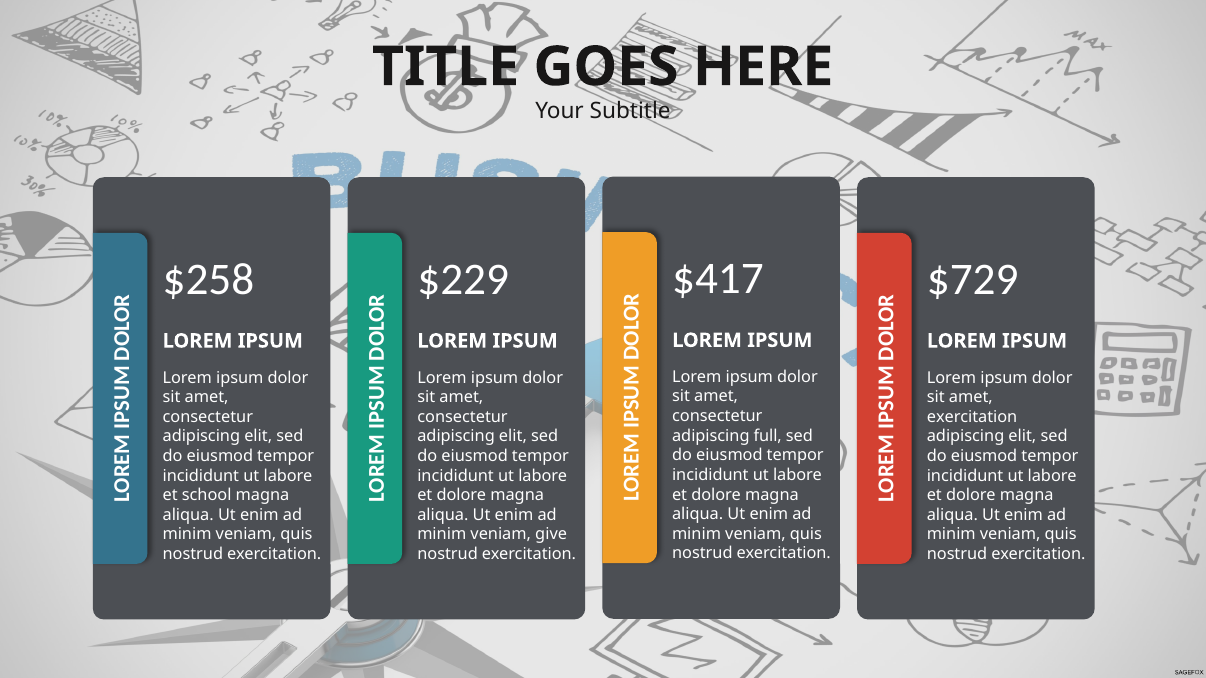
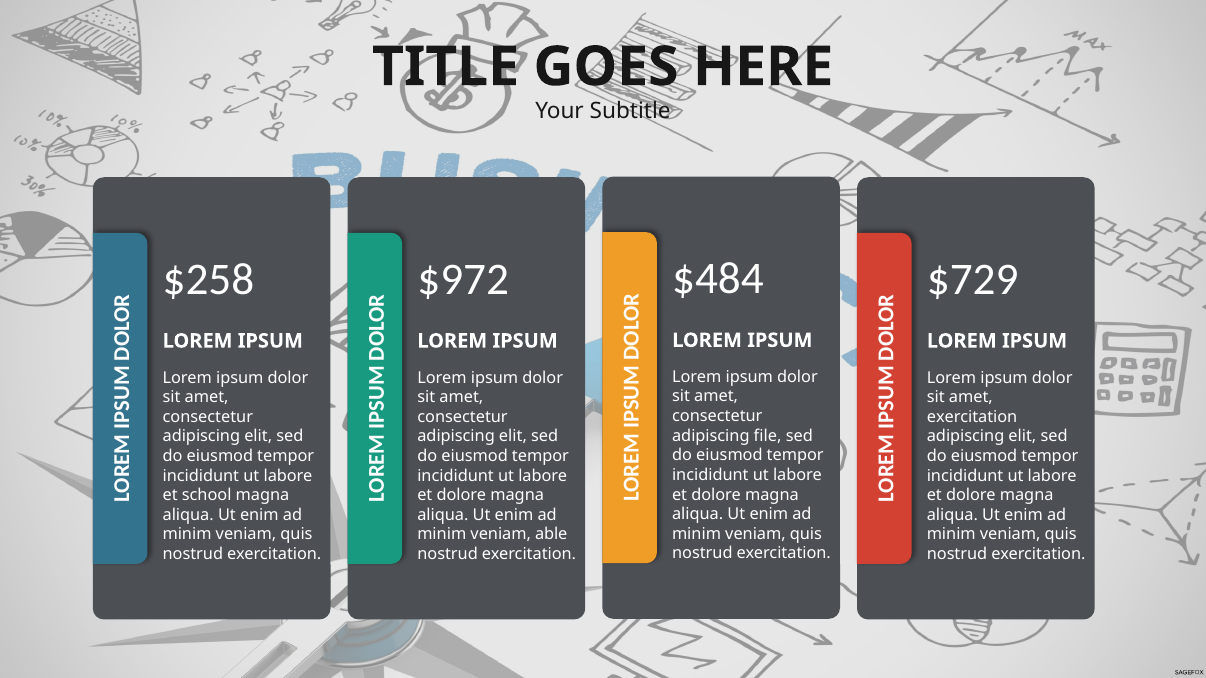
$417: $417 -> $484
$229: $229 -> $972
full: full -> file
give: give -> able
